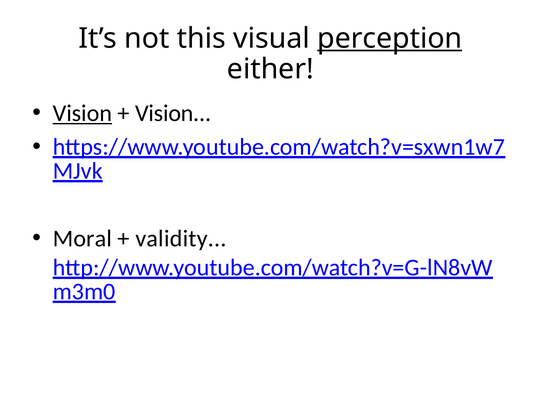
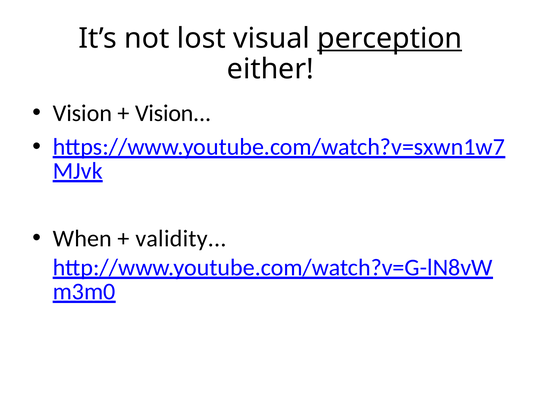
this: this -> lost
Vision at (82, 113) underline: present -> none
Moral: Moral -> When
